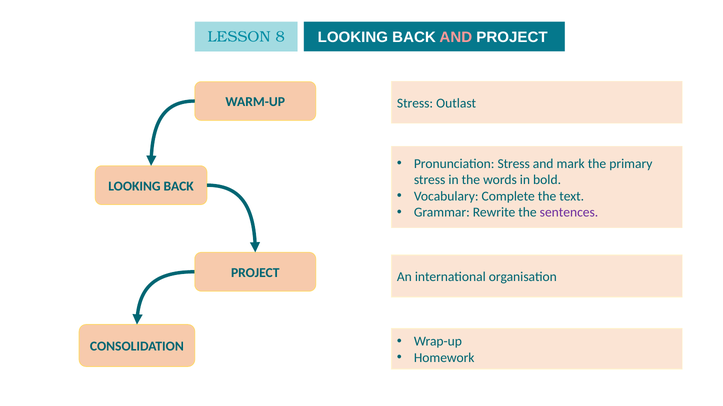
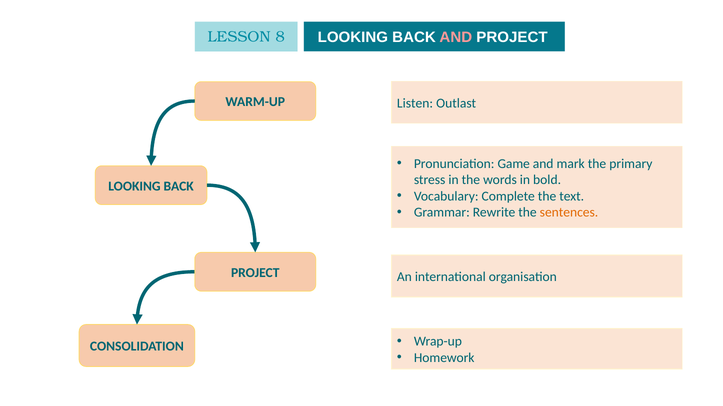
WARM-UP Stress: Stress -> Listen
Pronunciation Stress: Stress -> Game
sentences colour: purple -> orange
